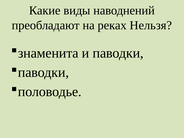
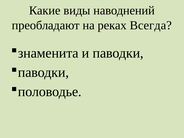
Нельзя: Нельзя -> Всегда
